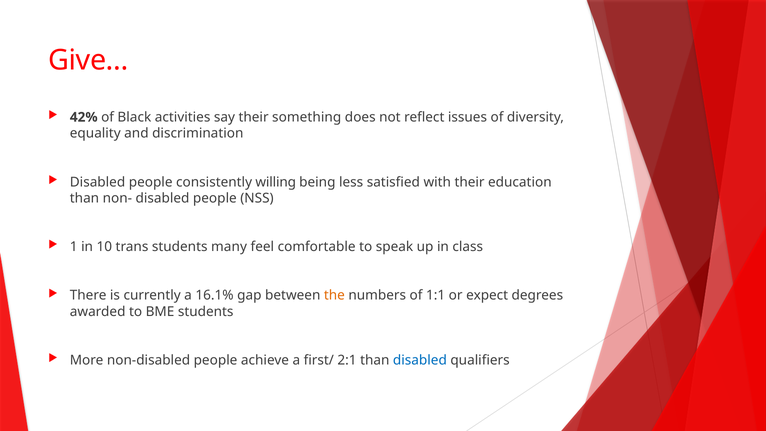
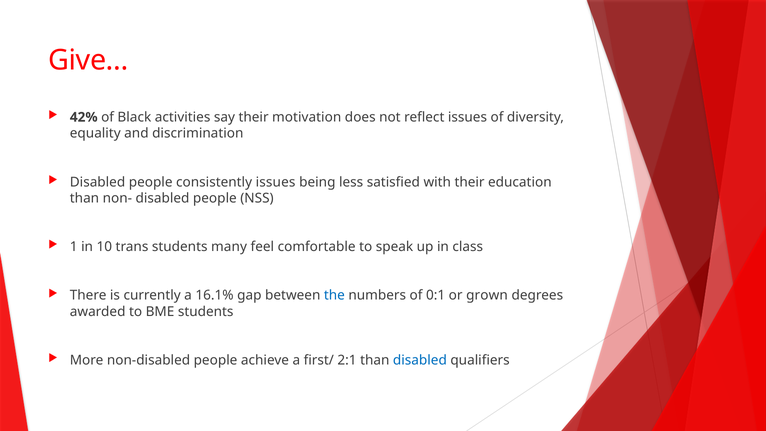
something: something -> motivation
consistently willing: willing -> issues
the colour: orange -> blue
1:1: 1:1 -> 0:1
expect: expect -> grown
